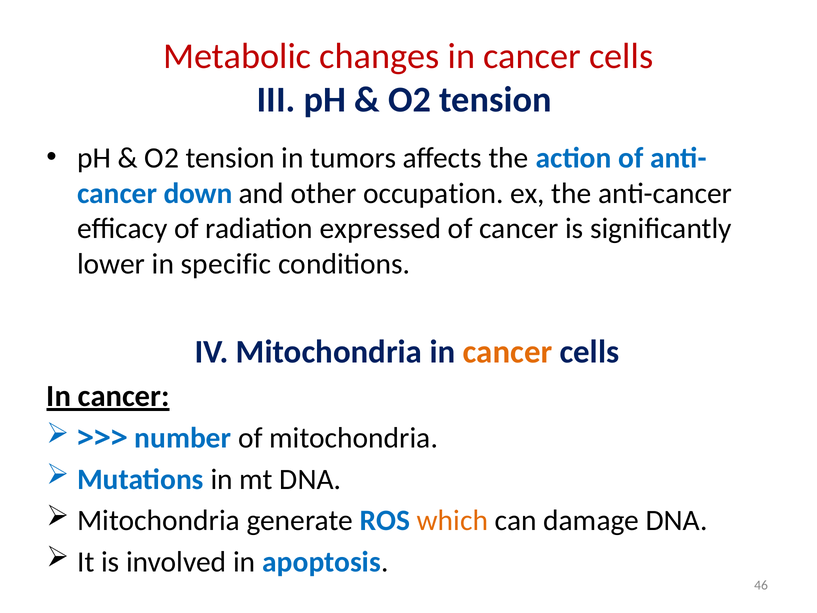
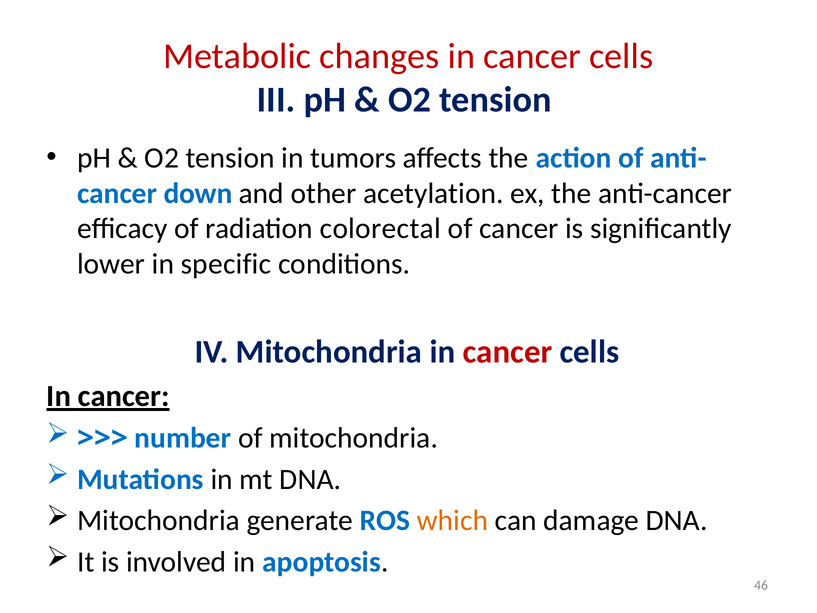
occupation: occupation -> acetylation
expressed: expressed -> colorectal
cancer at (507, 352) colour: orange -> red
